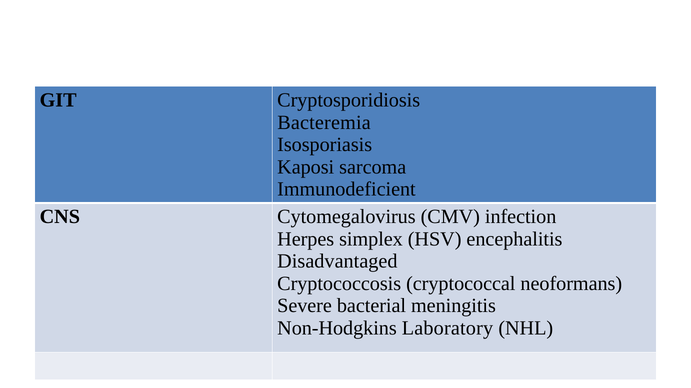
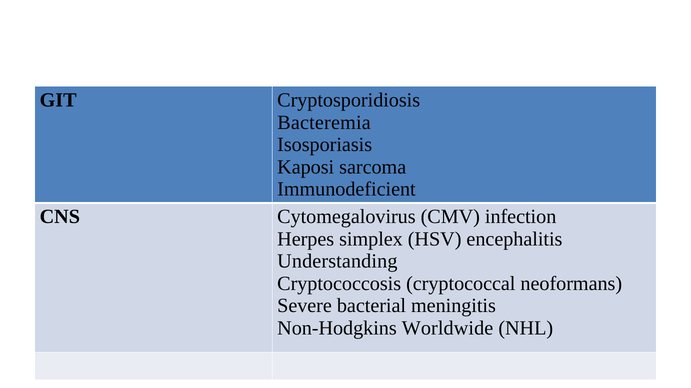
Disadvantaged: Disadvantaged -> Understanding
Laboratory: Laboratory -> Worldwide
